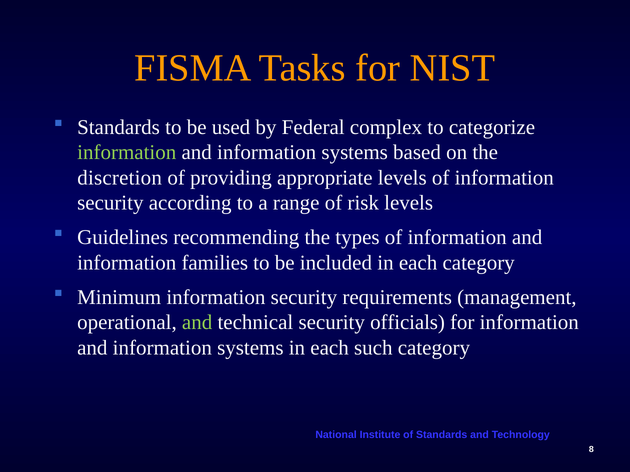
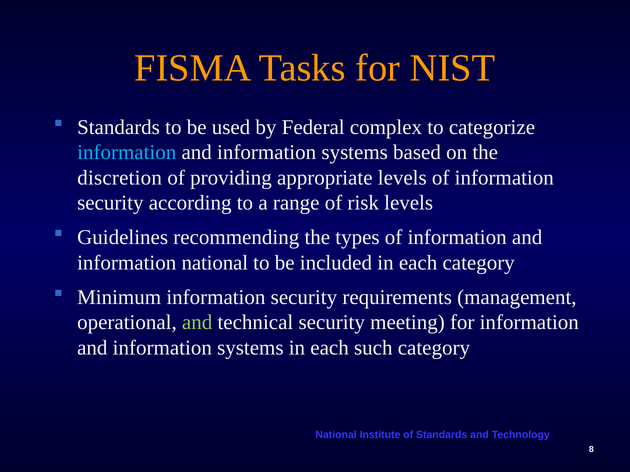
information at (127, 153) colour: light green -> light blue
information families: families -> national
officials: officials -> meeting
